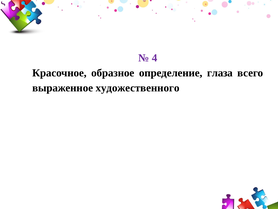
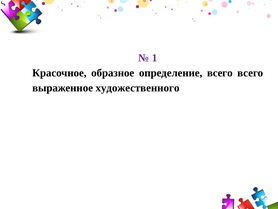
4: 4 -> 1
определение глаза: глаза -> всего
